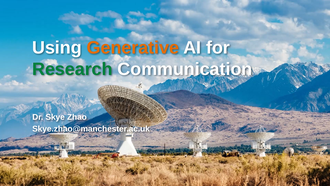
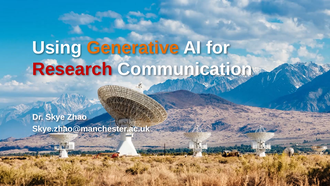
Research colour: green -> red
